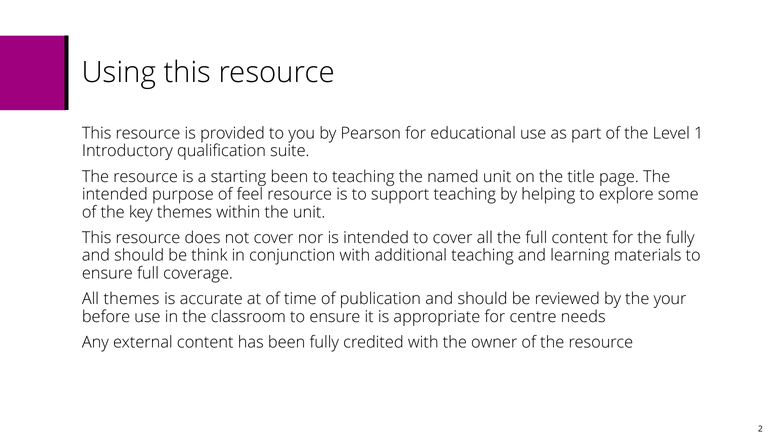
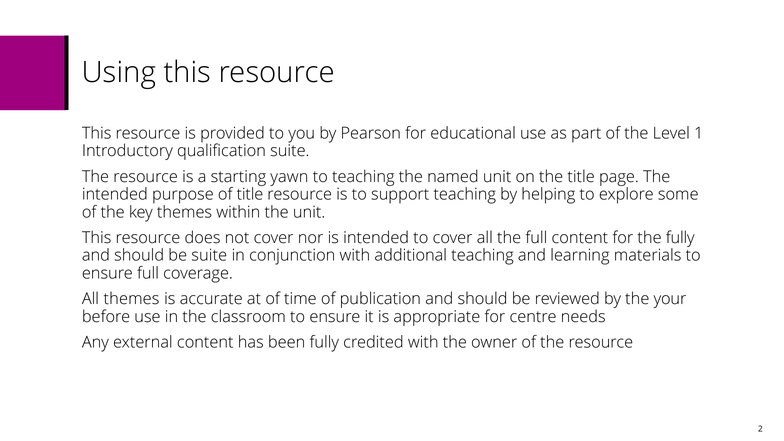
starting been: been -> yawn
of feel: feel -> title
be think: think -> suite
